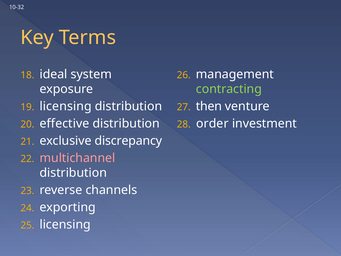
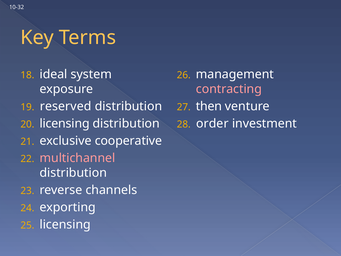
contracting colour: light green -> pink
licensing at (66, 106): licensing -> reserved
effective at (64, 123): effective -> licensing
discrepancy: discrepancy -> cooperative
